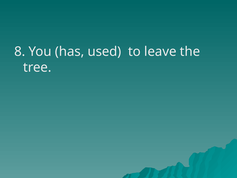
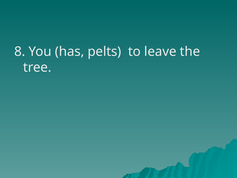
used: used -> pelts
